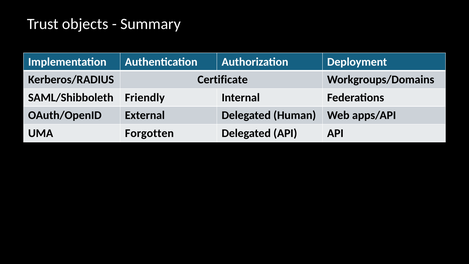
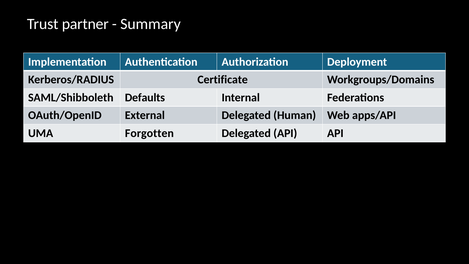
objects: objects -> partner
Friendly: Friendly -> Defaults
